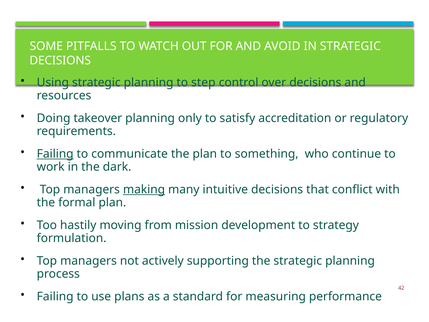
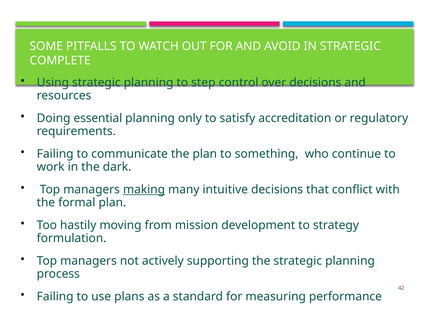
DECISIONS at (60, 61): DECISIONS -> COMPLETE
takeover: takeover -> essential
Failing at (55, 154) underline: present -> none
